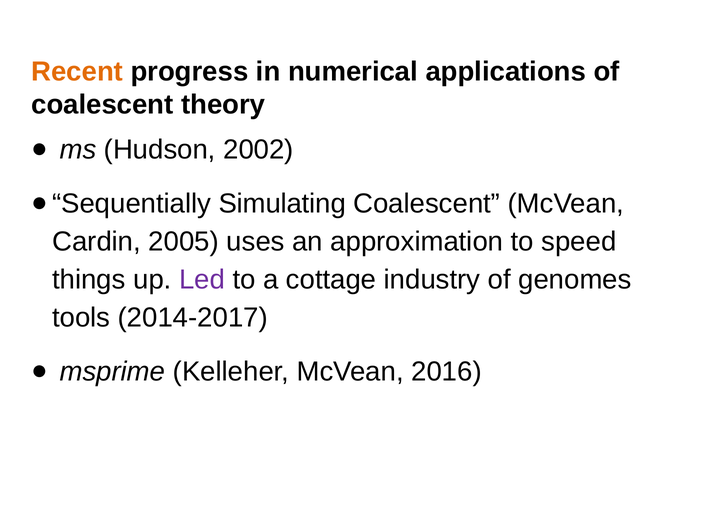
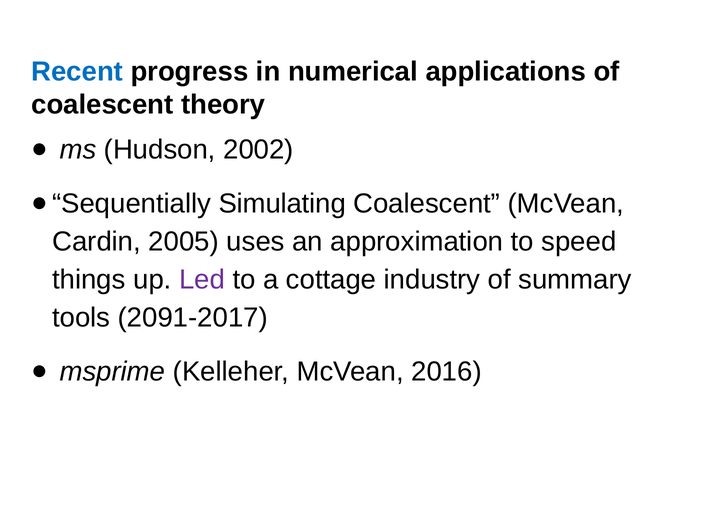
Recent colour: orange -> blue
genomes: genomes -> summary
2014-2017: 2014-2017 -> 2091-2017
